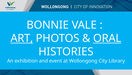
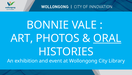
ART underline: present -> none
